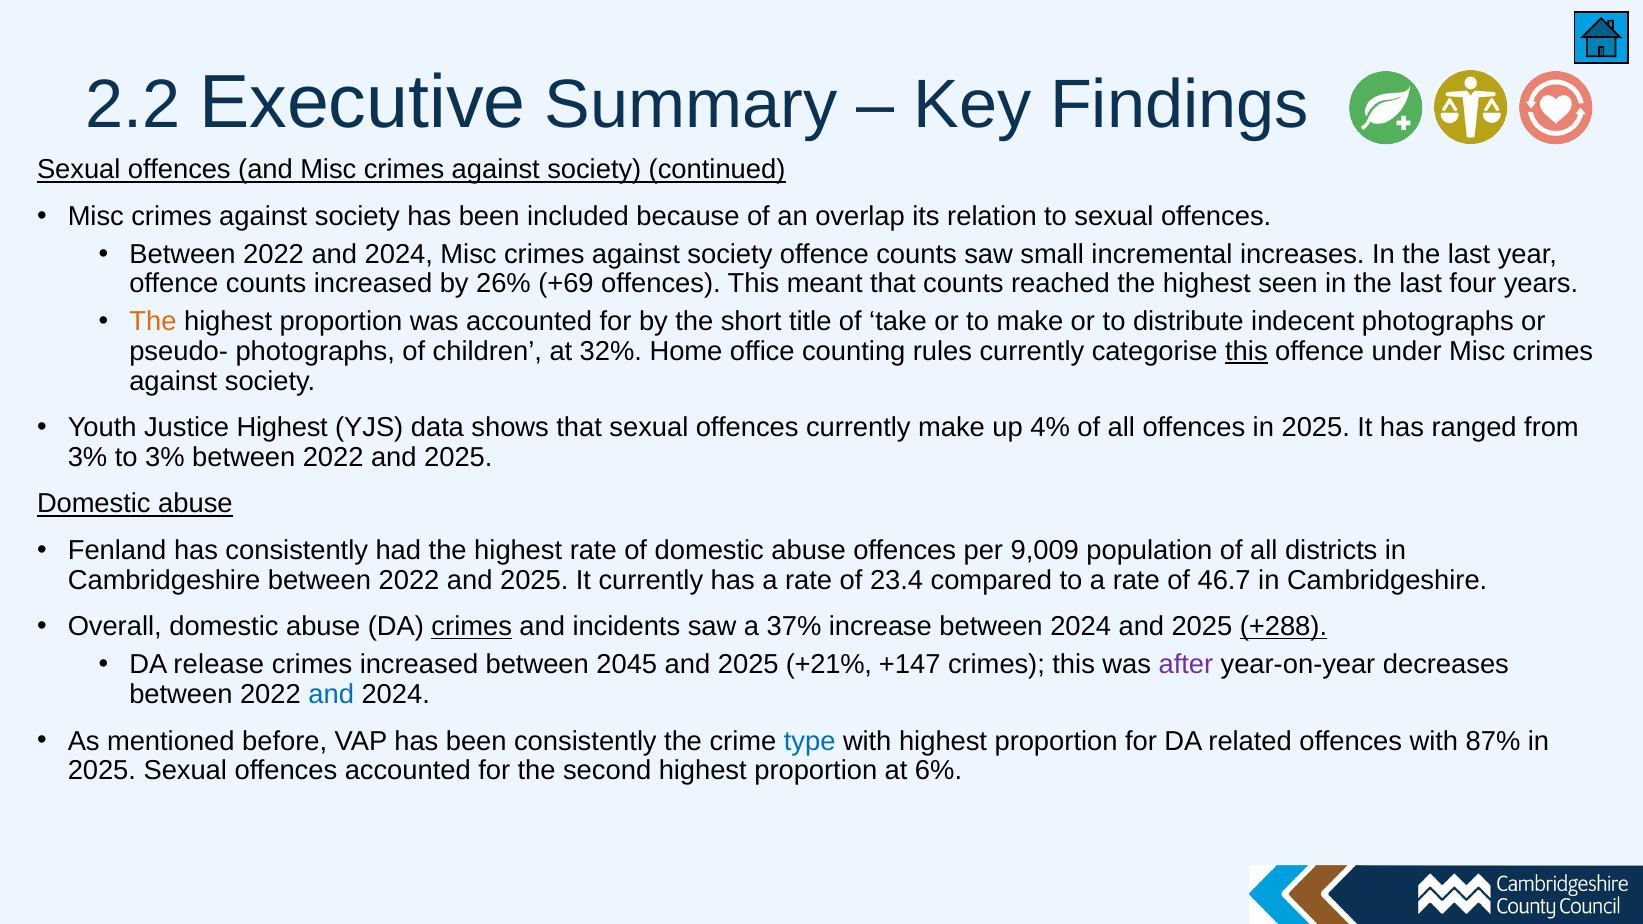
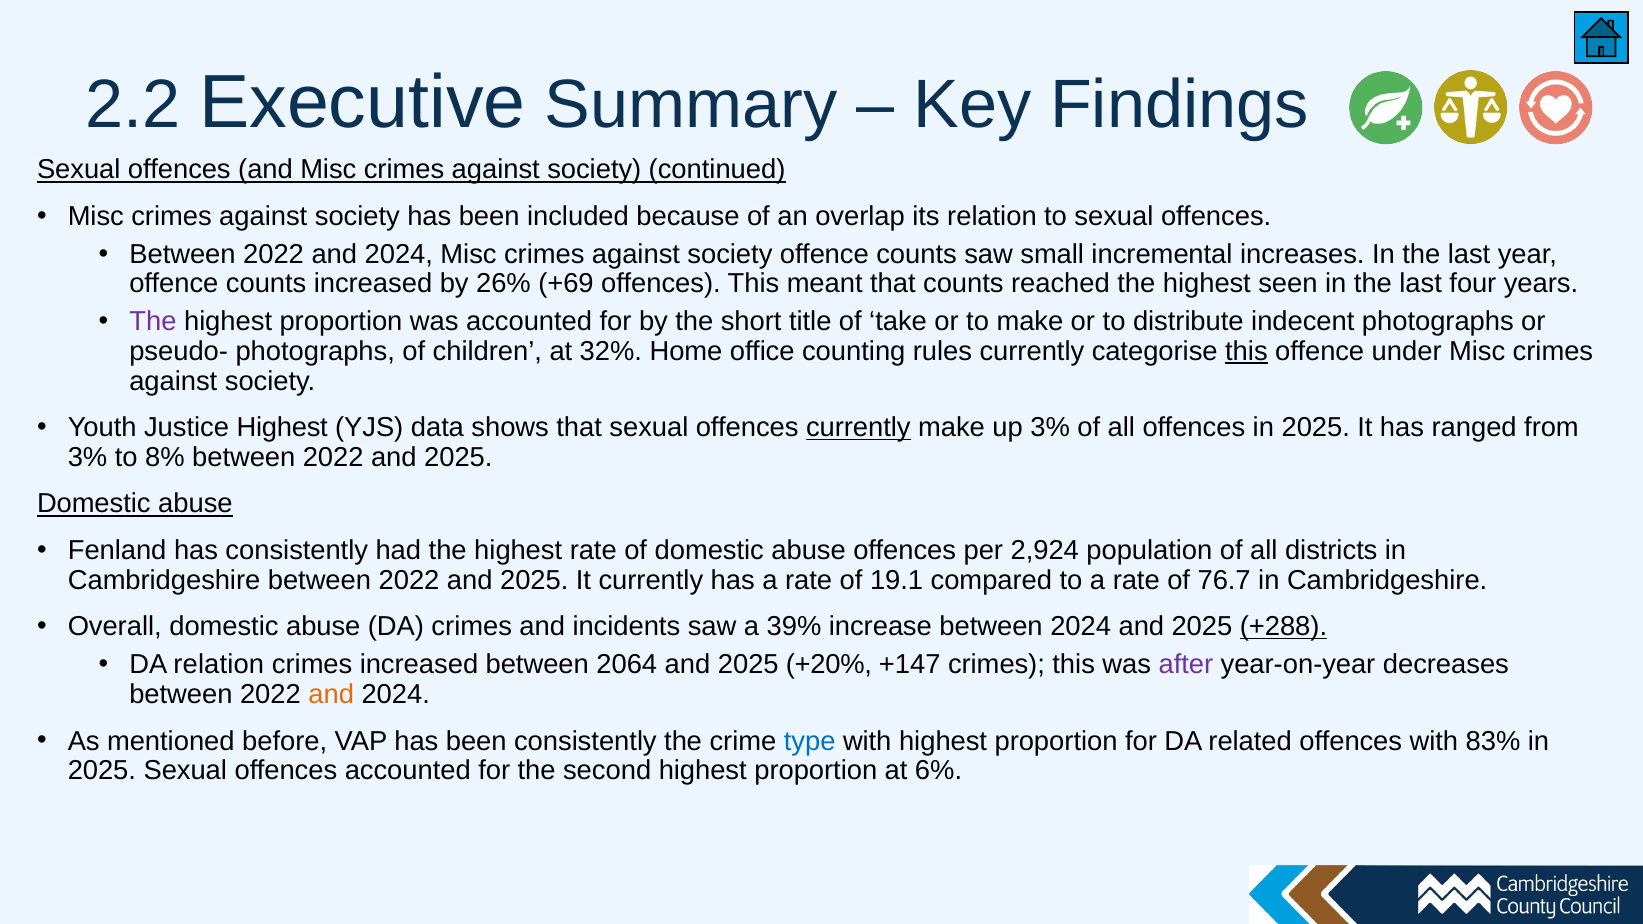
The at (153, 322) colour: orange -> purple
currently at (858, 428) underline: none -> present
up 4%: 4% -> 3%
to 3%: 3% -> 8%
9,009: 9,009 -> 2,924
23.4: 23.4 -> 19.1
46.7: 46.7 -> 76.7
crimes at (472, 627) underline: present -> none
37%: 37% -> 39%
DA release: release -> relation
2045: 2045 -> 2064
+21%: +21% -> +20%
and at (331, 695) colour: blue -> orange
87%: 87% -> 83%
